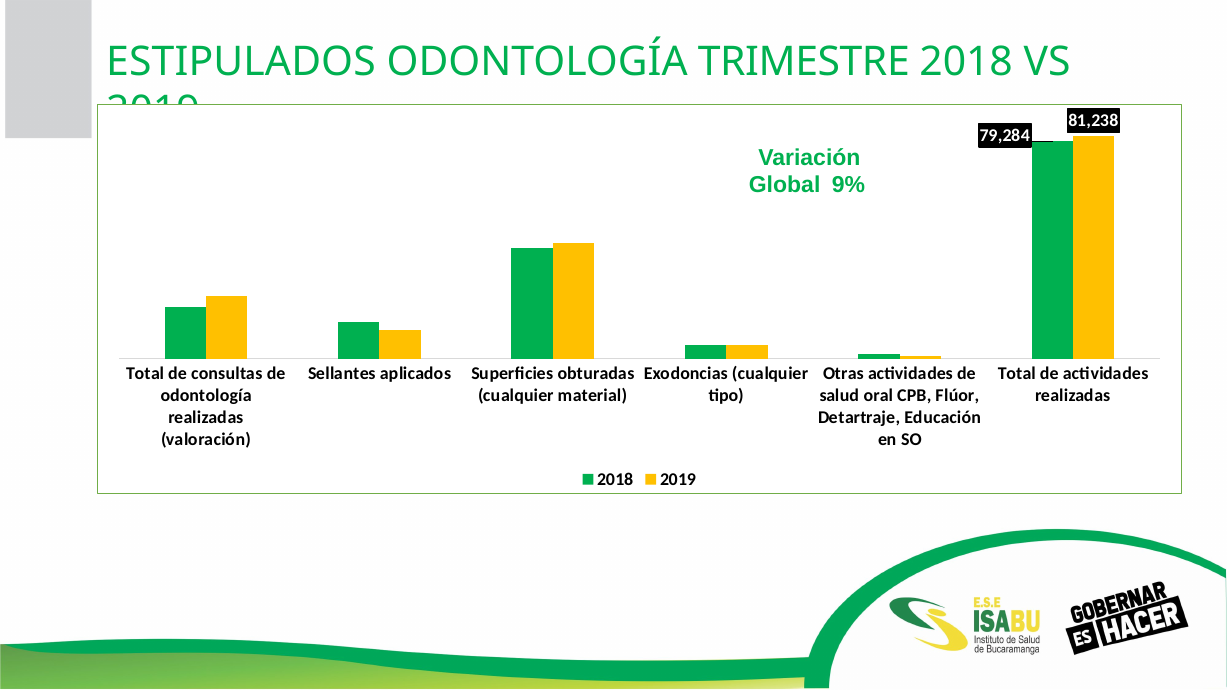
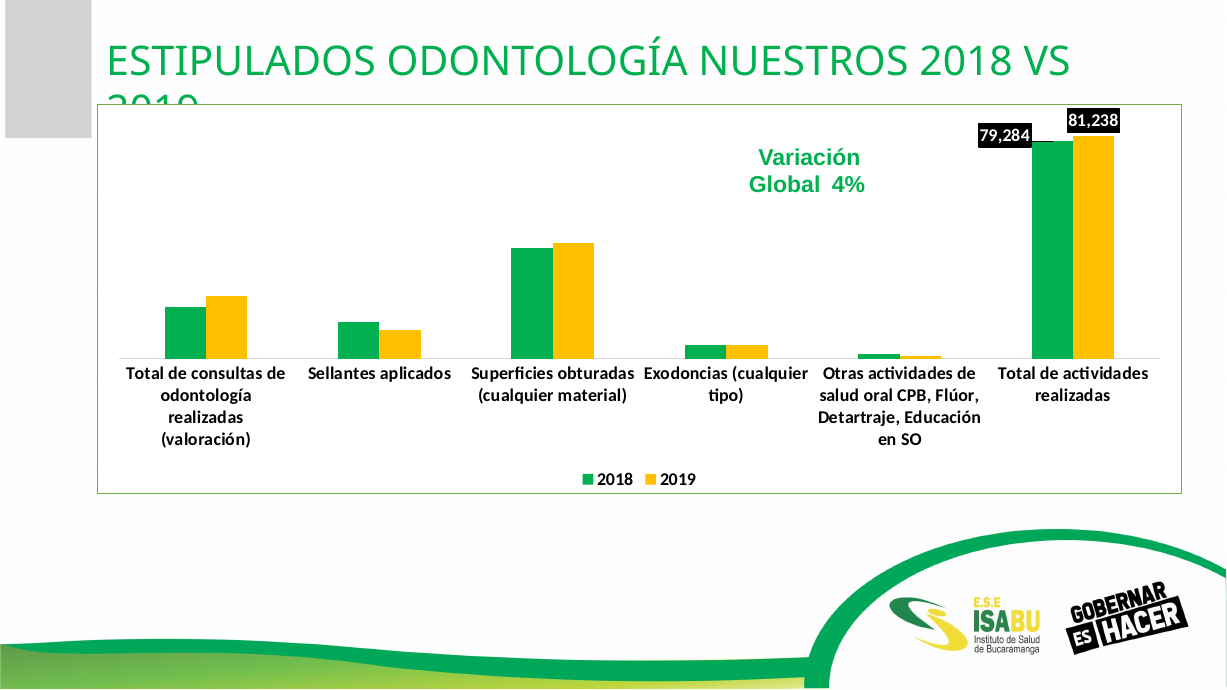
TRIMESTRE: TRIMESTRE -> NUESTROS
9%: 9% -> 4%
